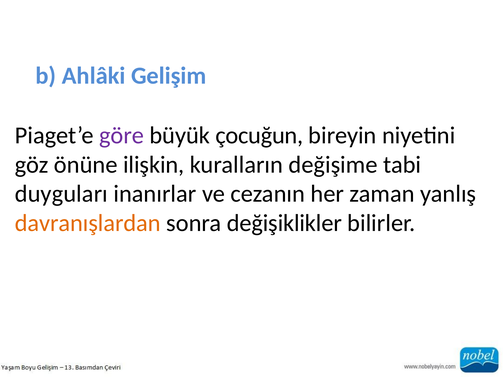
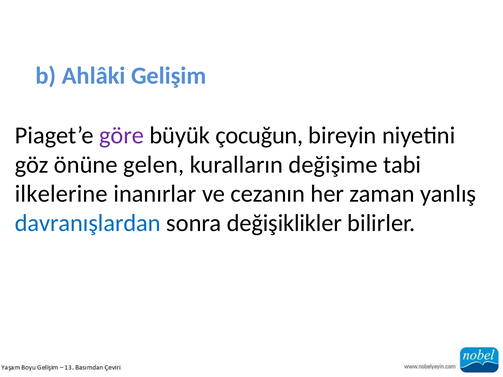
ilişkin: ilişkin -> gelen
duyguları: duyguları -> ilkelerine
davranışlardan colour: orange -> blue
